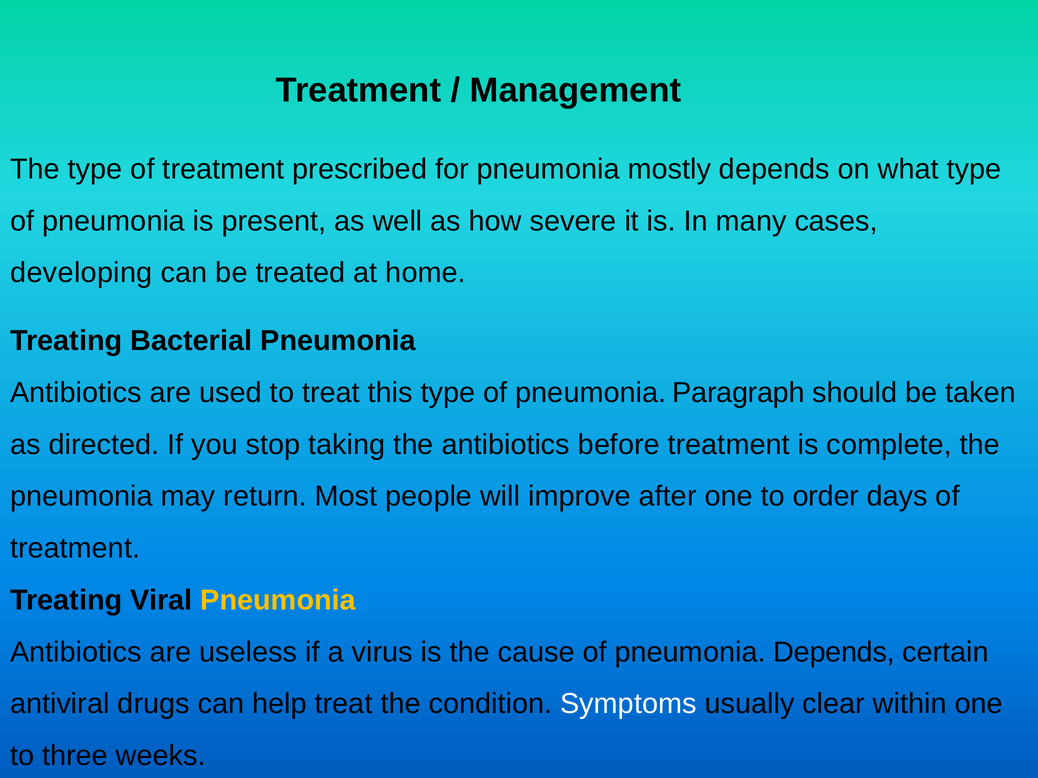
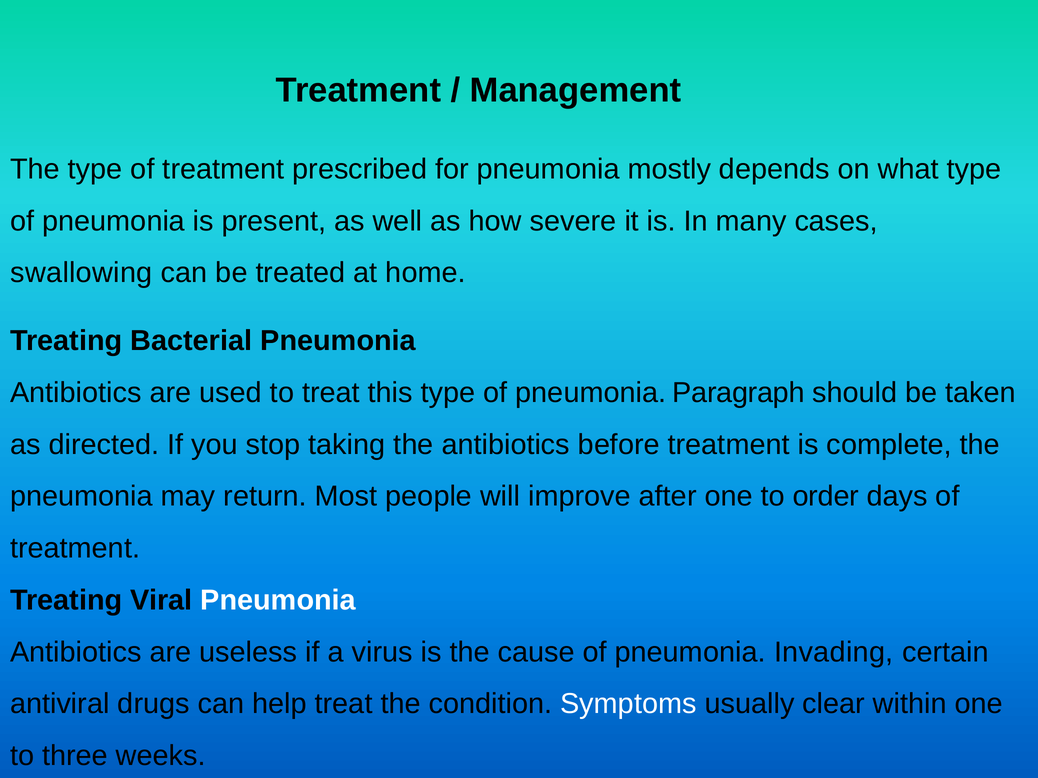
developing: developing -> swallowing
Pneumonia at (278, 601) colour: yellow -> white
pneumonia Depends: Depends -> Invading
